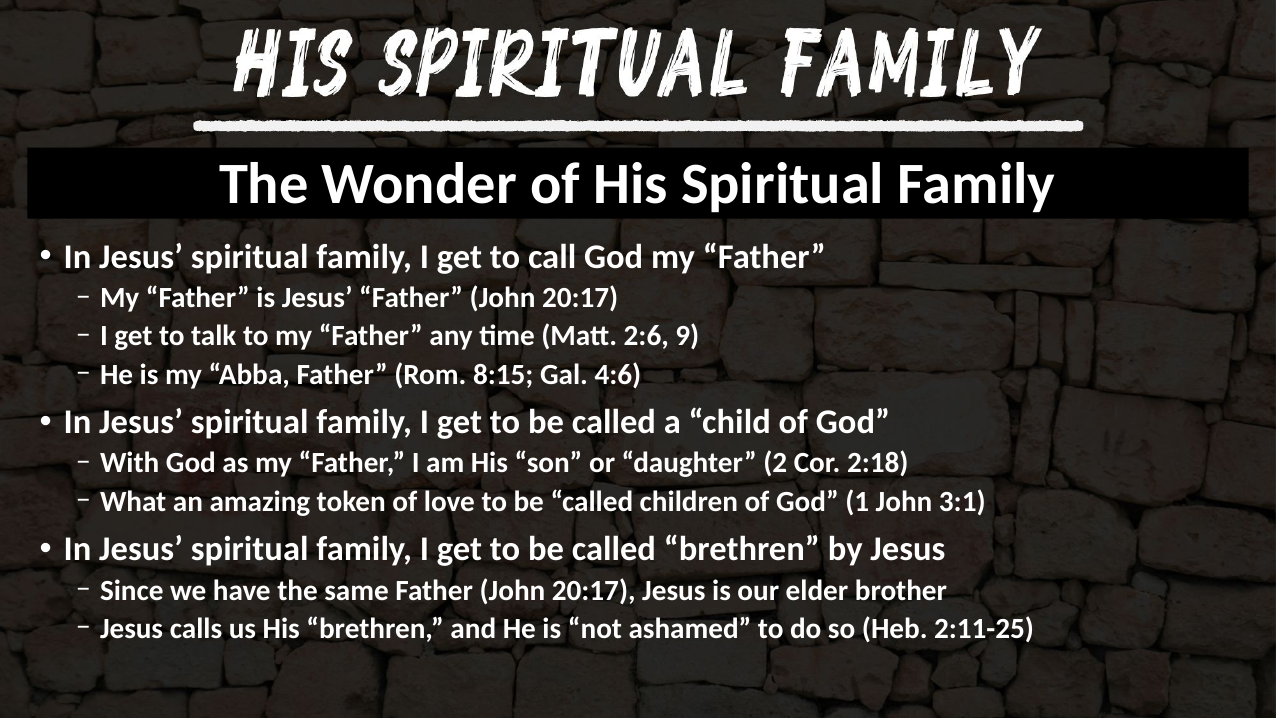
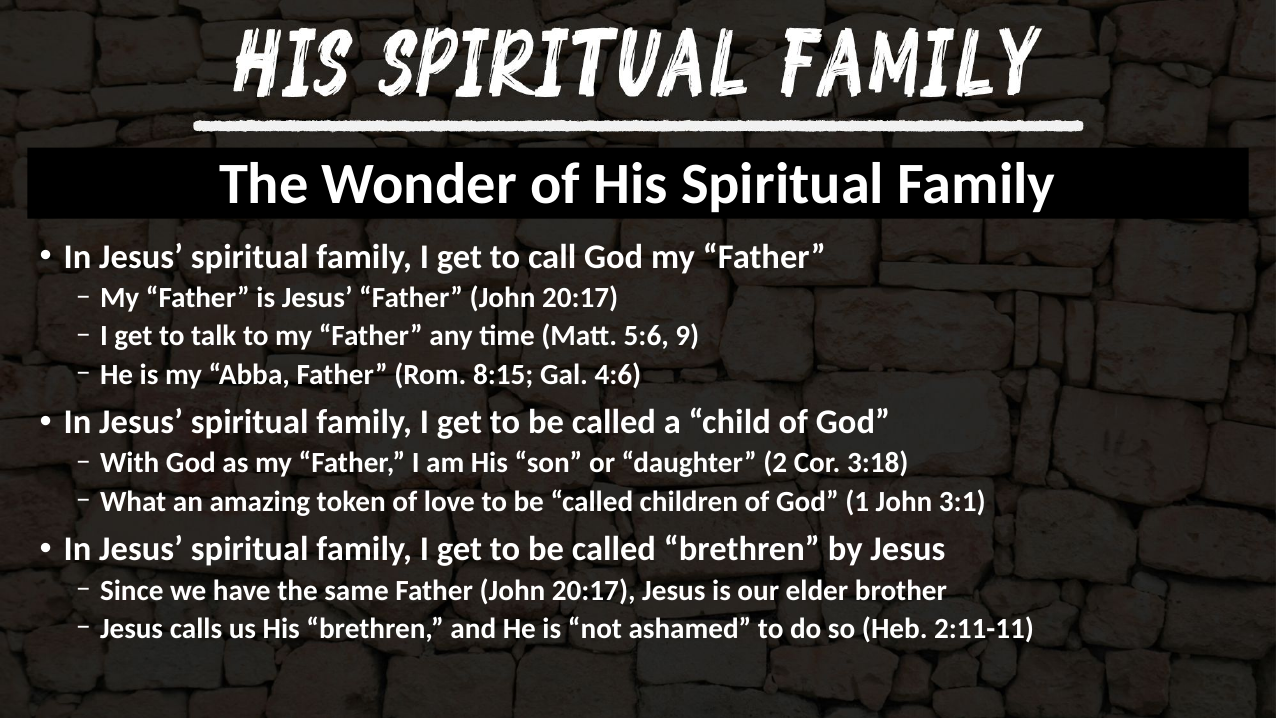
2:6: 2:6 -> 5:6
2:18: 2:18 -> 3:18
2:11-25: 2:11-25 -> 2:11-11
